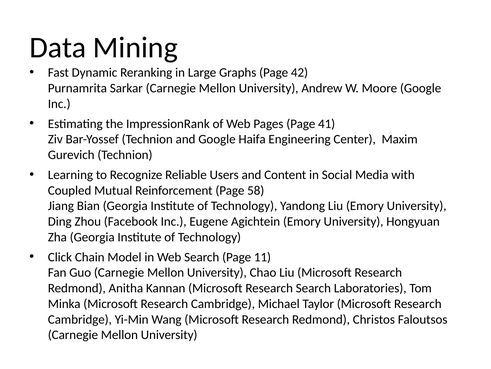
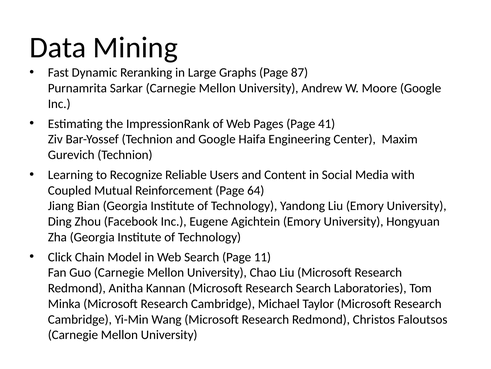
42: 42 -> 87
58: 58 -> 64
